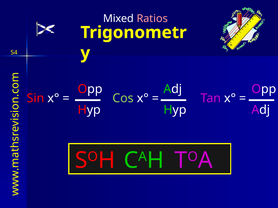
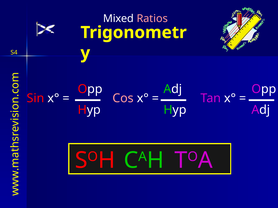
Cos colour: light green -> pink
